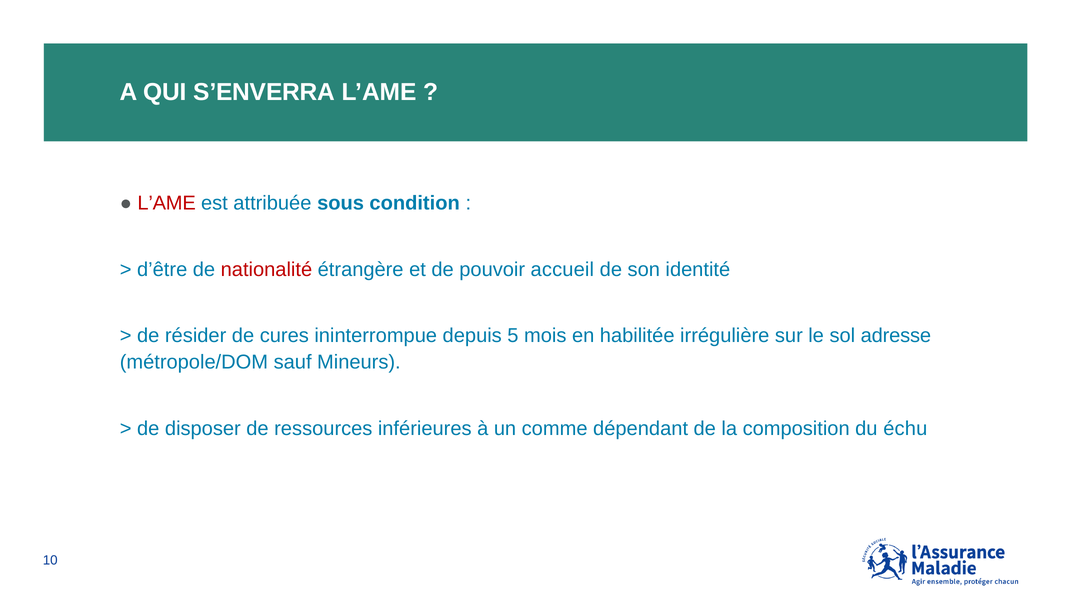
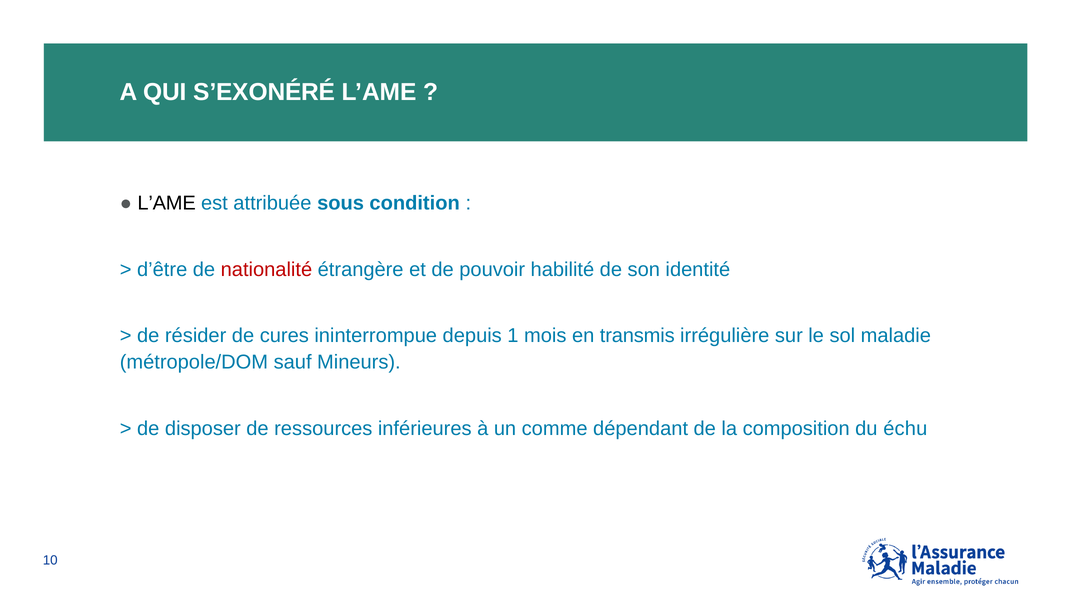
S’ENVERRA: S’ENVERRA -> S’EXONÉRÉ
L’AME at (167, 203) colour: red -> black
accueil: accueil -> habilité
5: 5 -> 1
habilitée: habilitée -> transmis
adresse: adresse -> maladie
